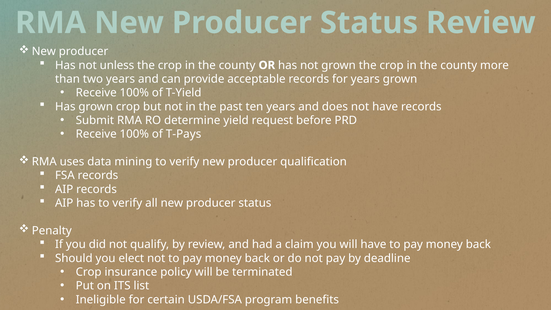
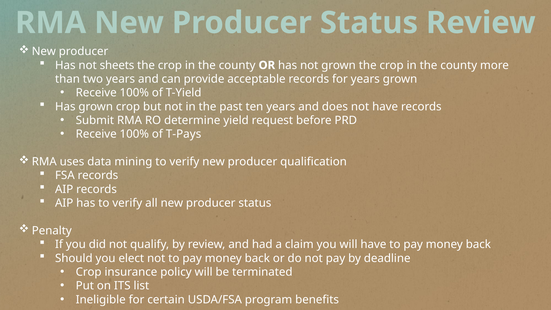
unless: unless -> sheets
